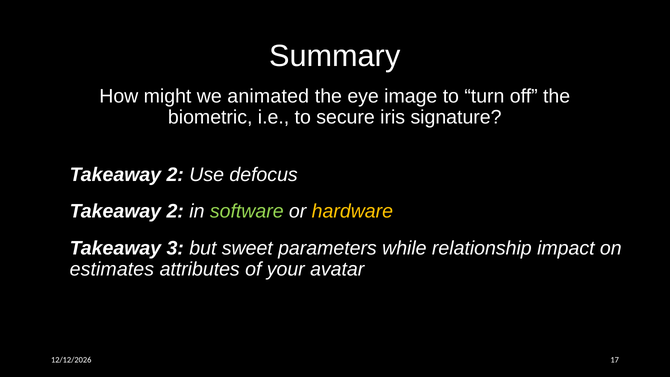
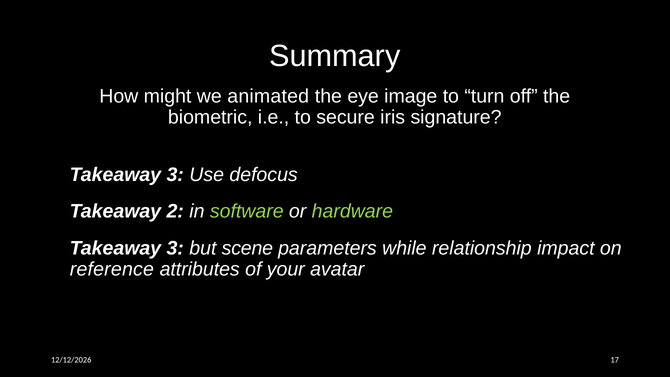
2 at (175, 175): 2 -> 3
hardware colour: yellow -> light green
sweet: sweet -> scene
estimates: estimates -> reference
